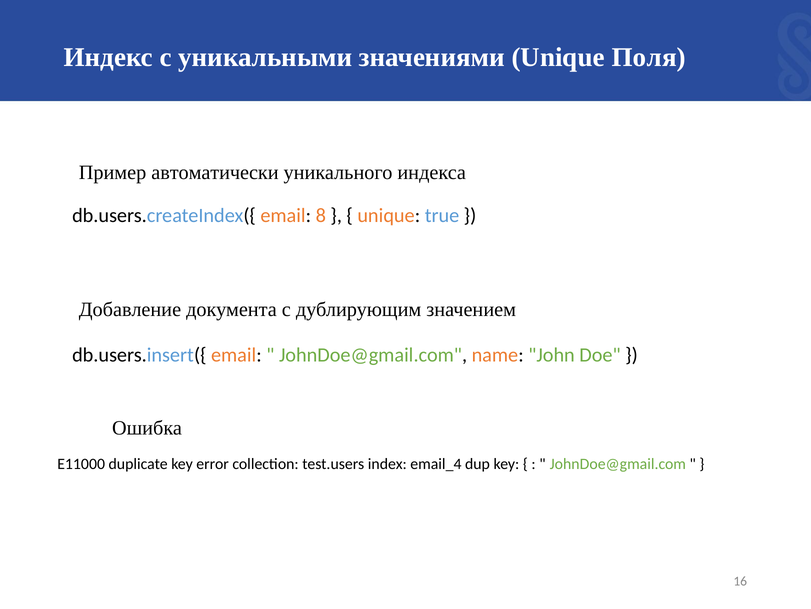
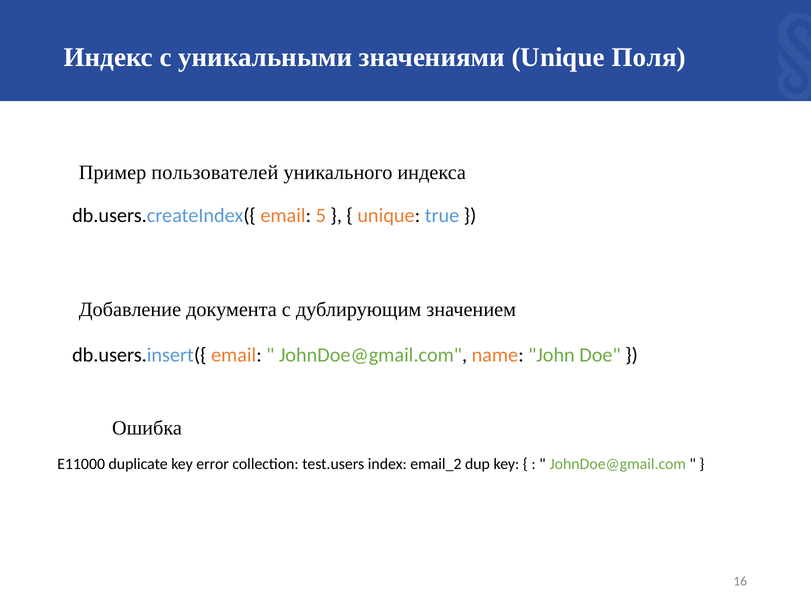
автоматически: автоматически -> пользователей
8: 8 -> 5
email_4: email_4 -> email_2
